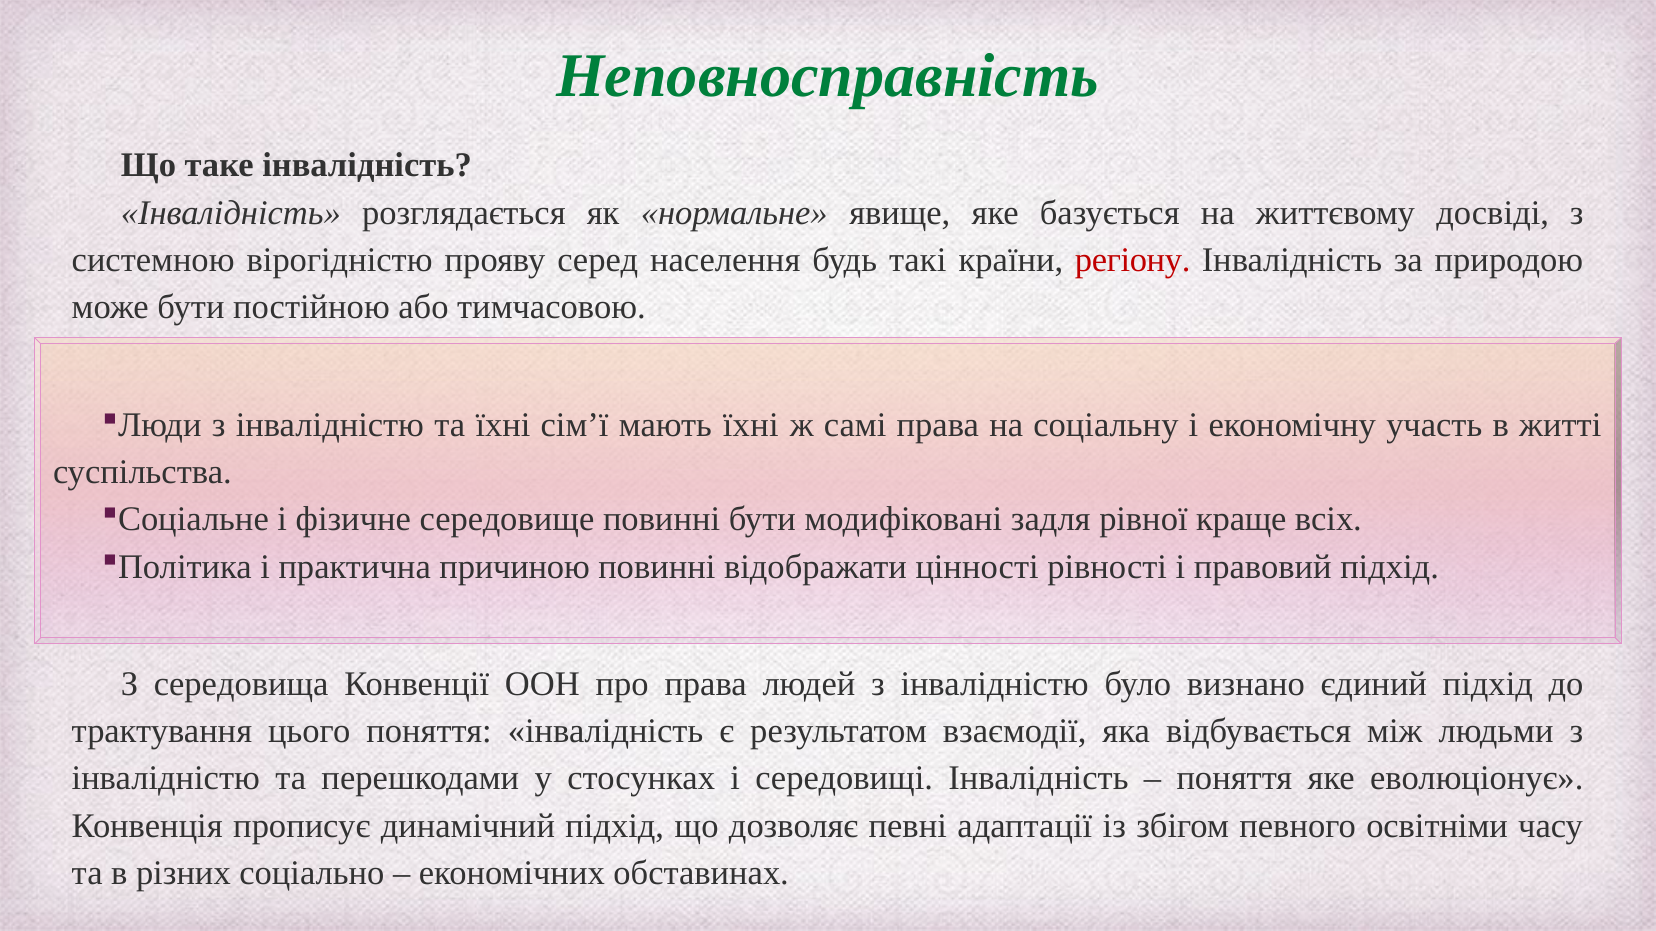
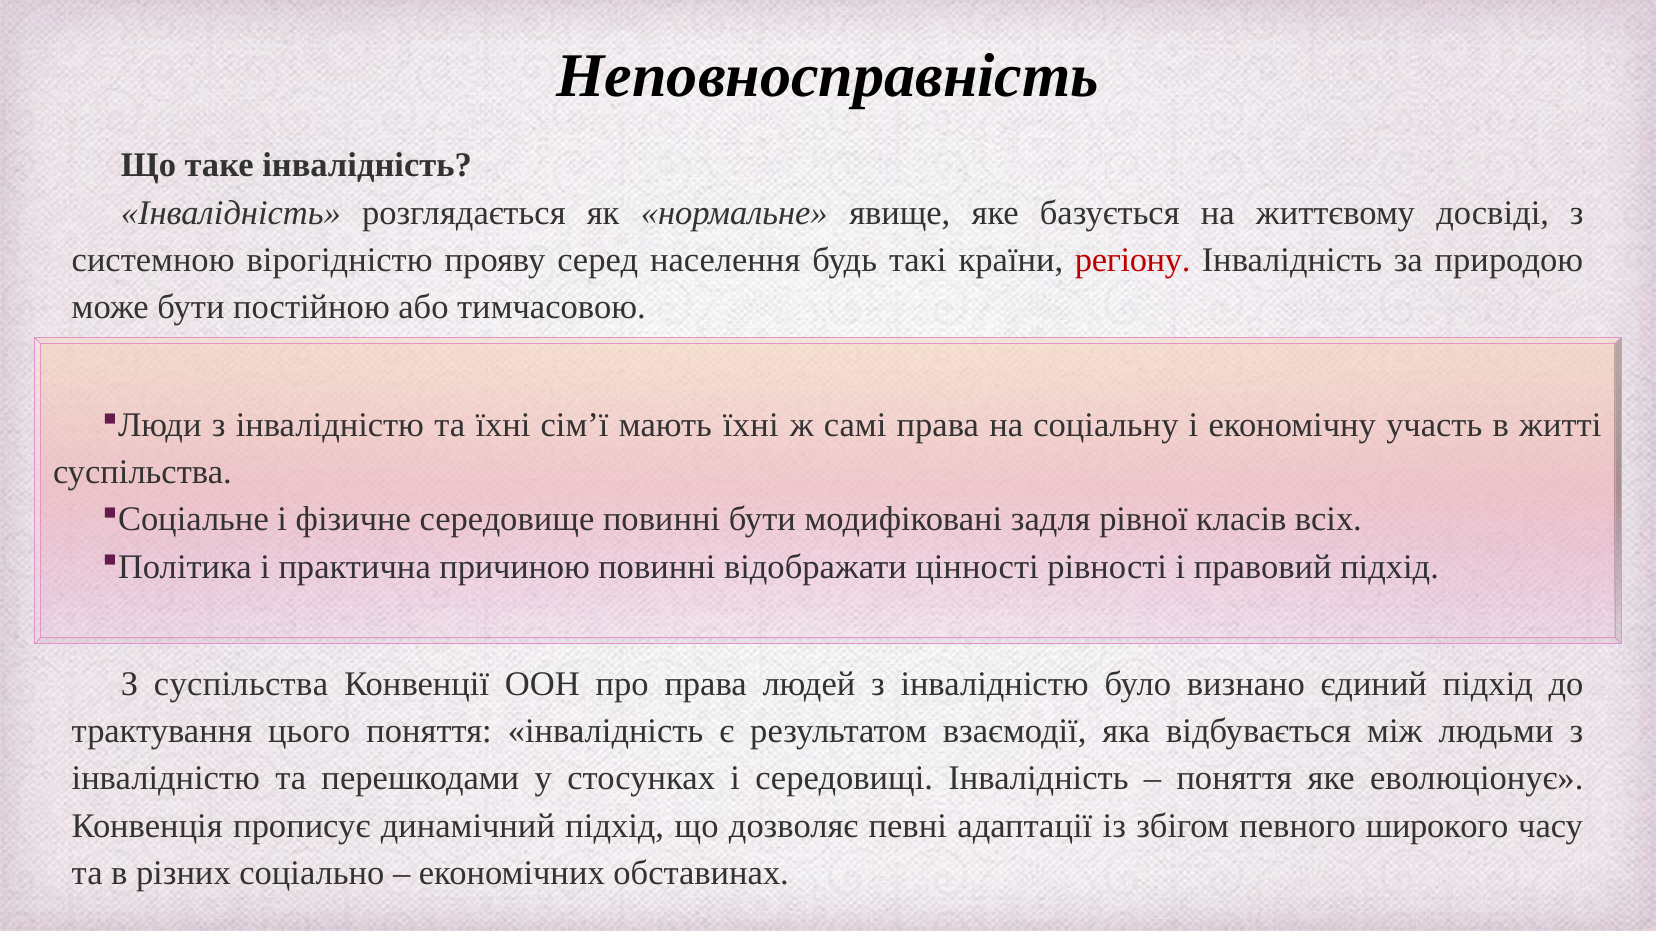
Неповносправність colour: green -> black
краще: краще -> класів
З середовища: середовища -> суспільства
освітніми: освітніми -> широкого
